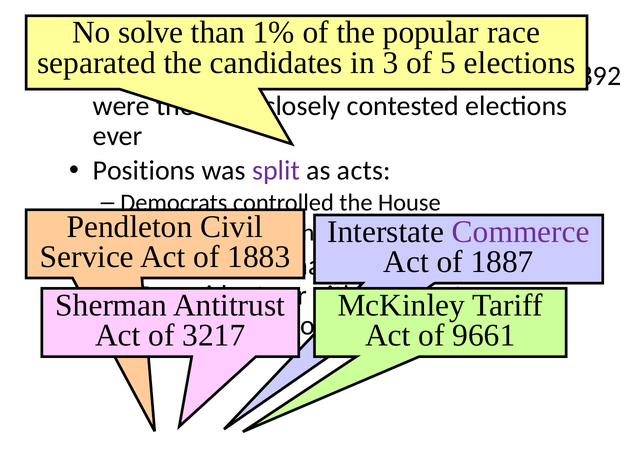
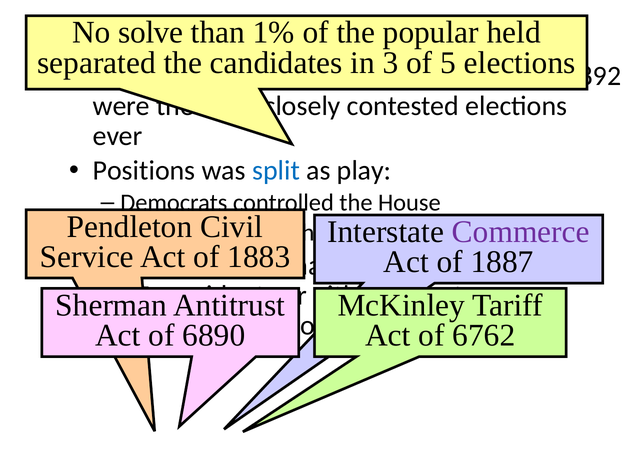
race at (514, 33): race -> held
split colour: purple -> blue
acts: acts -> play
3217: 3217 -> 6890
9661: 9661 -> 6762
